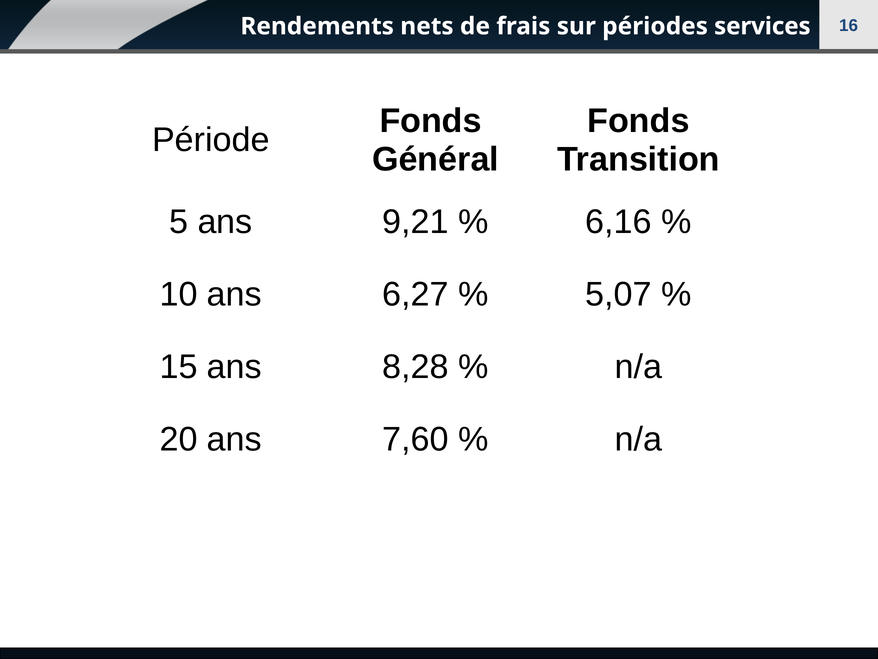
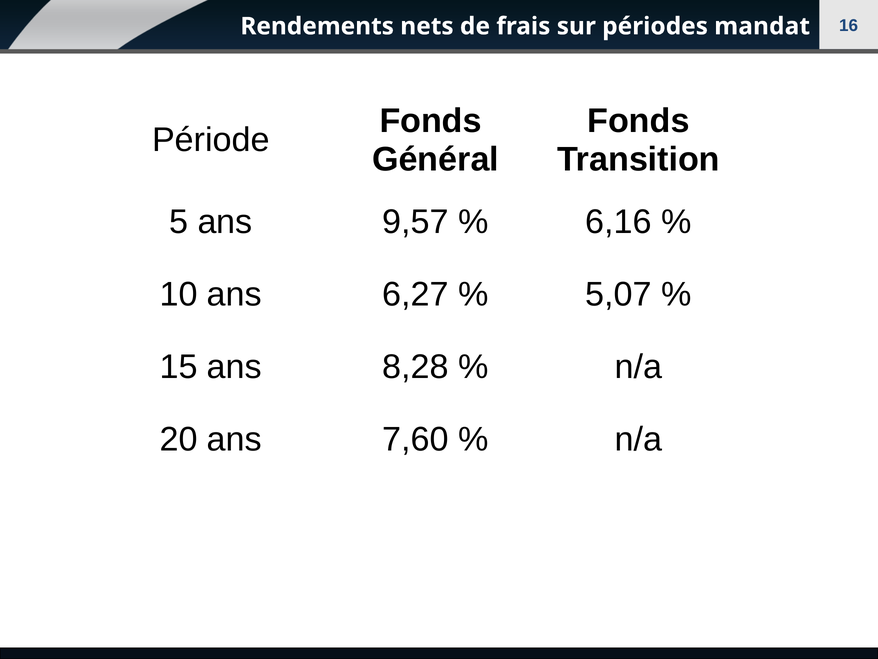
services: services -> mandat
9,21: 9,21 -> 9,57
